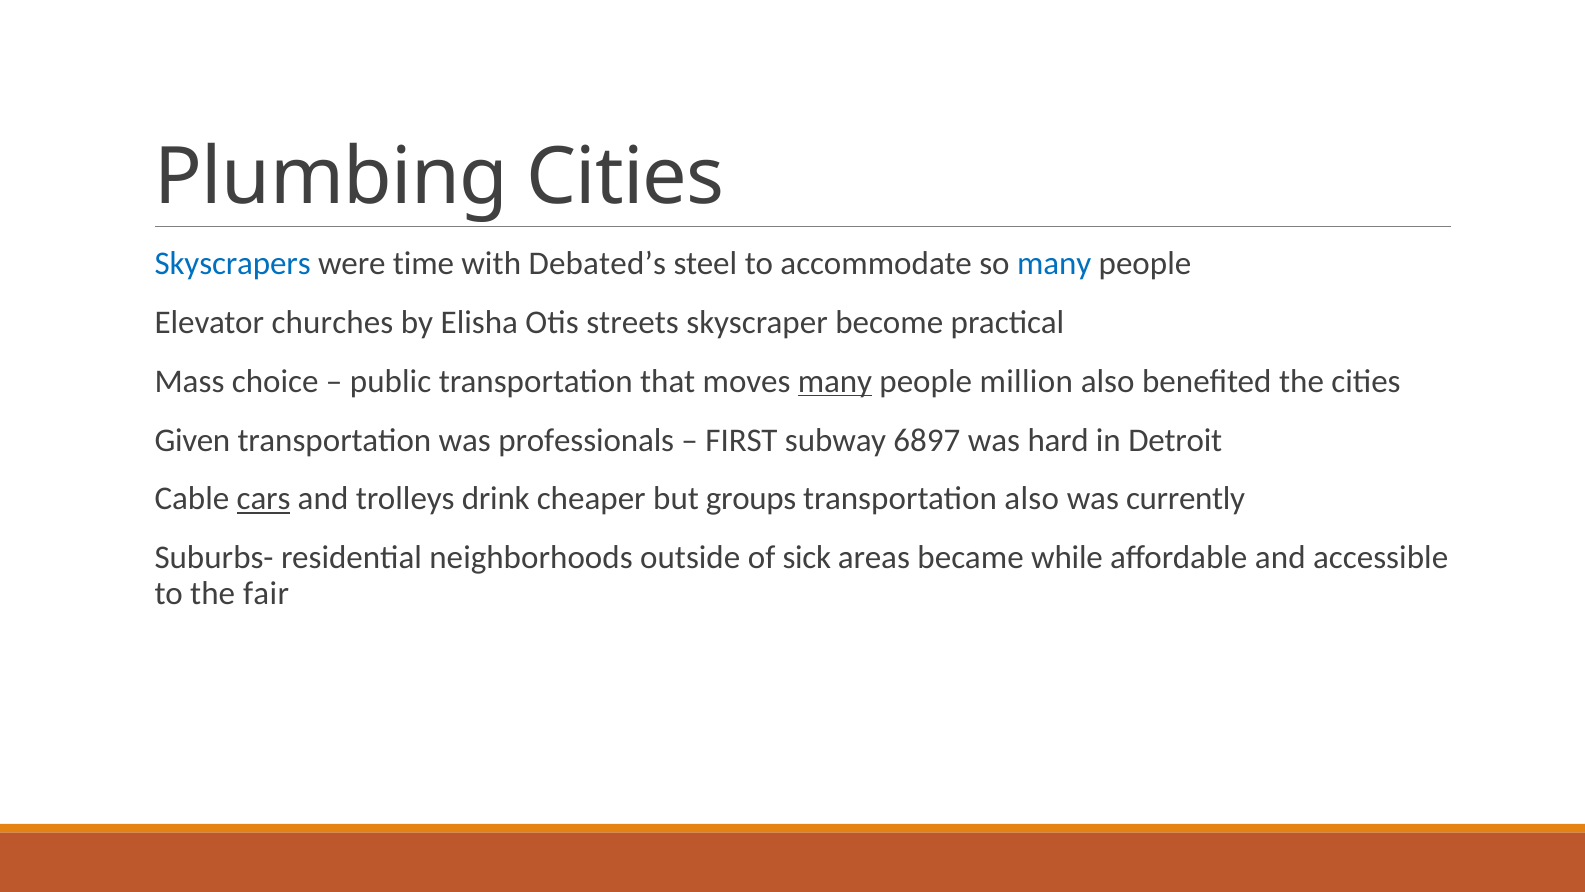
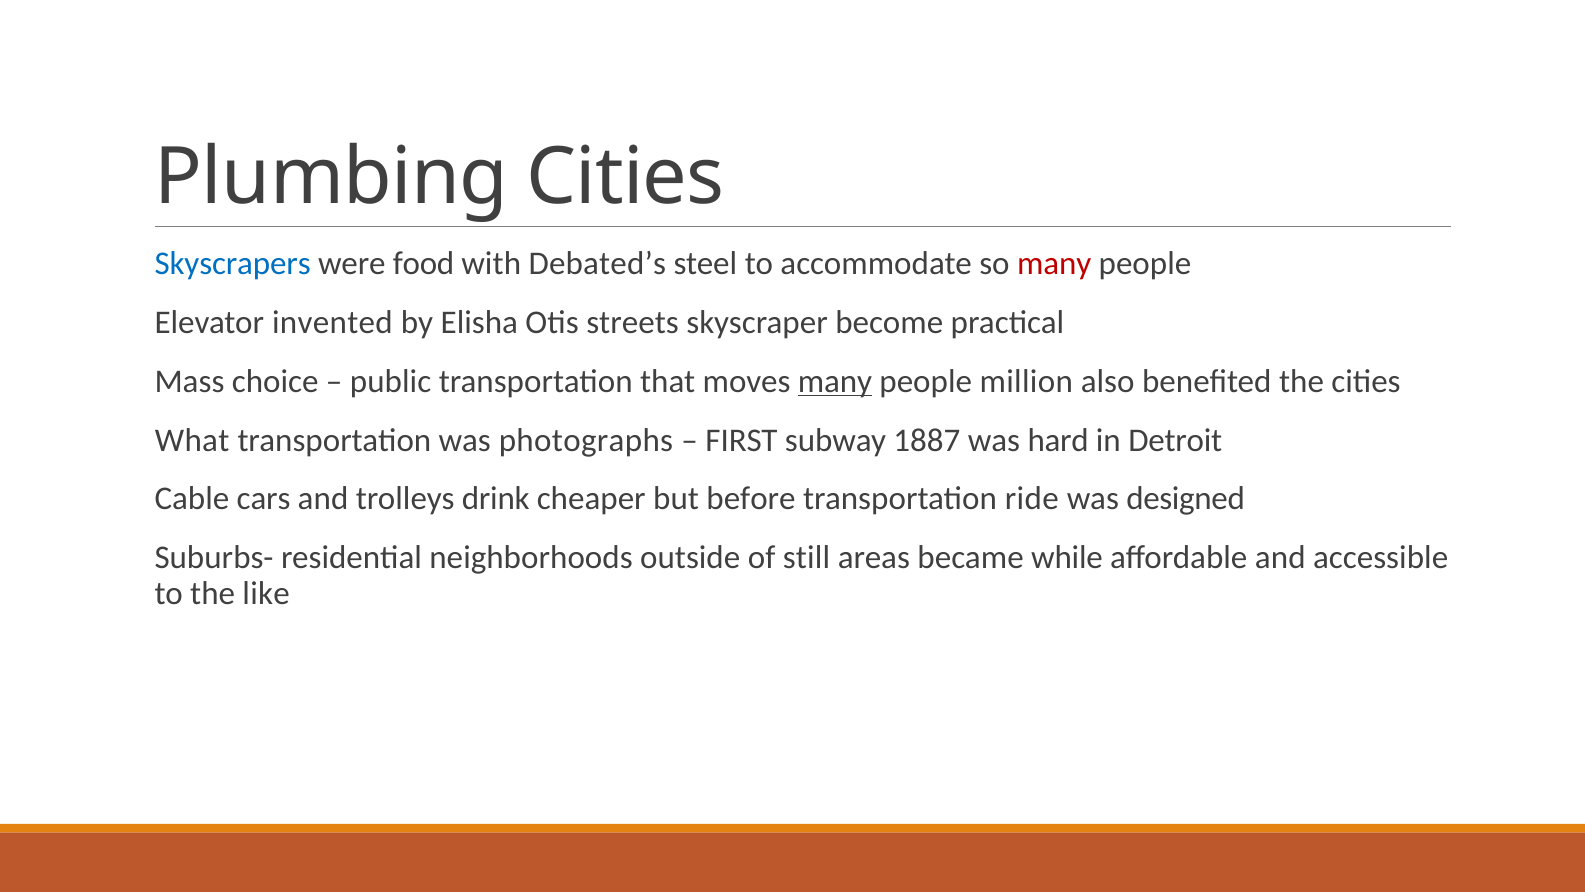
time: time -> food
many at (1054, 264) colour: blue -> red
churches: churches -> invented
Given: Given -> What
professionals: professionals -> photographs
6897: 6897 -> 1887
cars underline: present -> none
groups: groups -> before
transportation also: also -> ride
currently: currently -> designed
sick: sick -> still
fair: fair -> like
